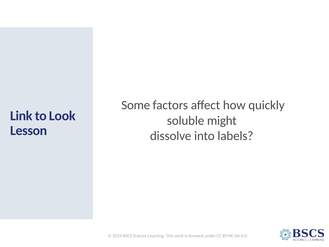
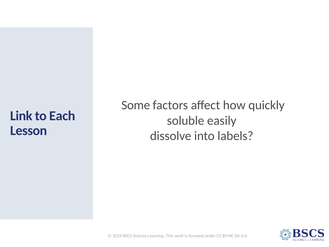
Look: Look -> Each
might: might -> easily
